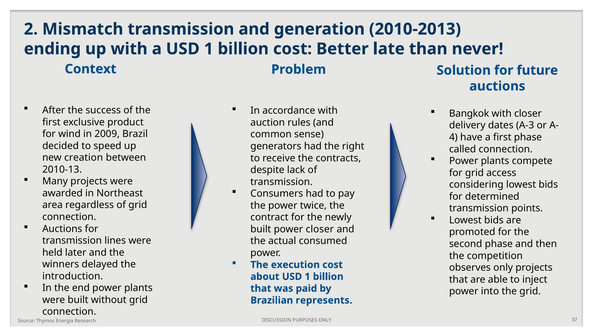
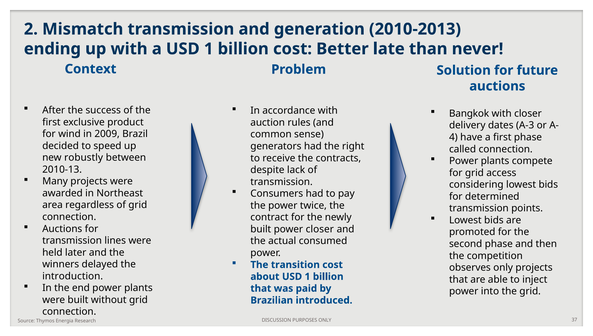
creation: creation -> robustly
execution: execution -> transition
represents: represents -> introduced
